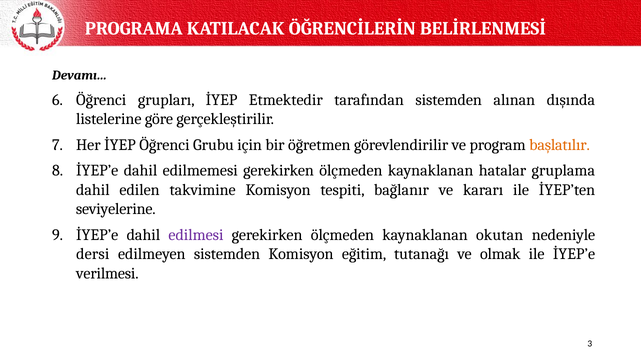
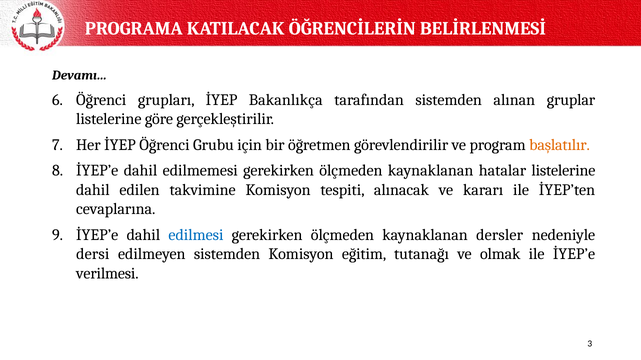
Etmektedir: Etmektedir -> Bakanlıkça
dışında: dışında -> gruplar
hatalar gruplama: gruplama -> listelerine
bağlanır: bağlanır -> alınacak
seviyelerine: seviyelerine -> cevaplarına
edilmesi colour: purple -> blue
okutan: okutan -> dersler
